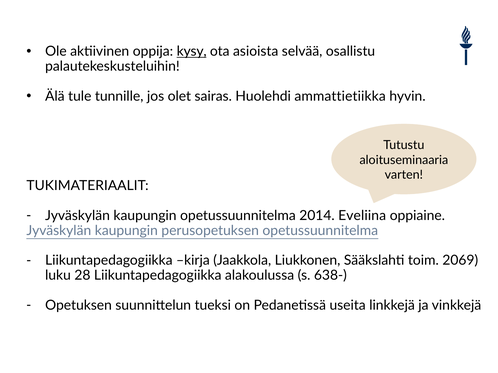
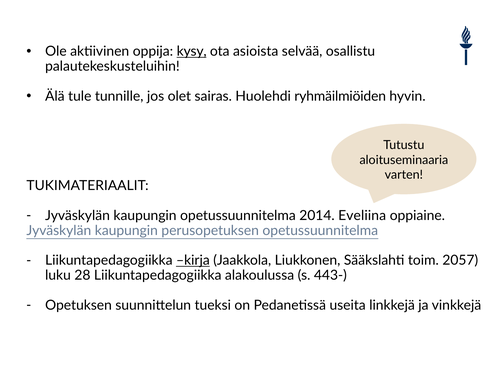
ammattietiikka: ammattietiikka -> ryhmäilmiöiden
kirja underline: none -> present
2069: 2069 -> 2057
638-: 638- -> 443-
